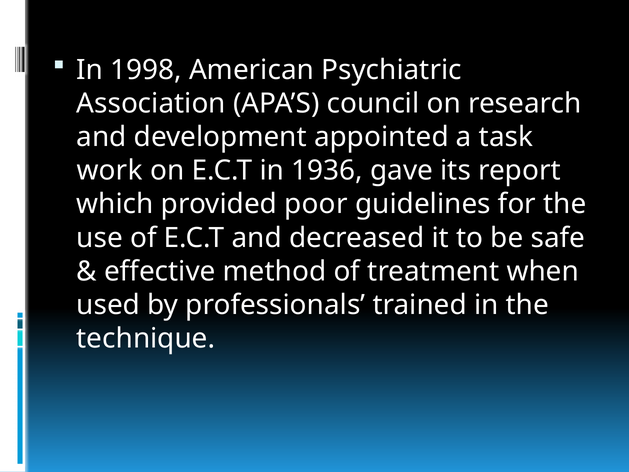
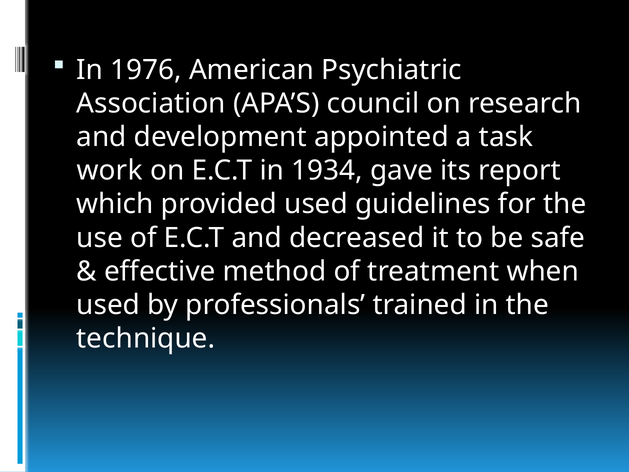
1998: 1998 -> 1976
1936: 1936 -> 1934
provided poor: poor -> used
